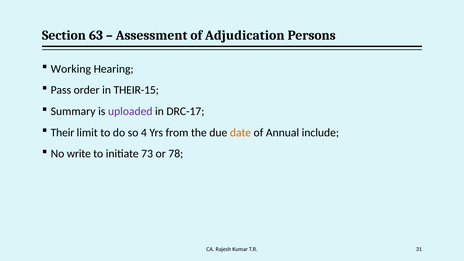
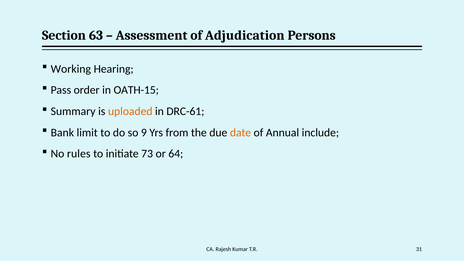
THEIR-15: THEIR-15 -> OATH-15
uploaded colour: purple -> orange
DRC-17: DRC-17 -> DRC-61
Their: Their -> Bank
4: 4 -> 9
write: write -> rules
78: 78 -> 64
